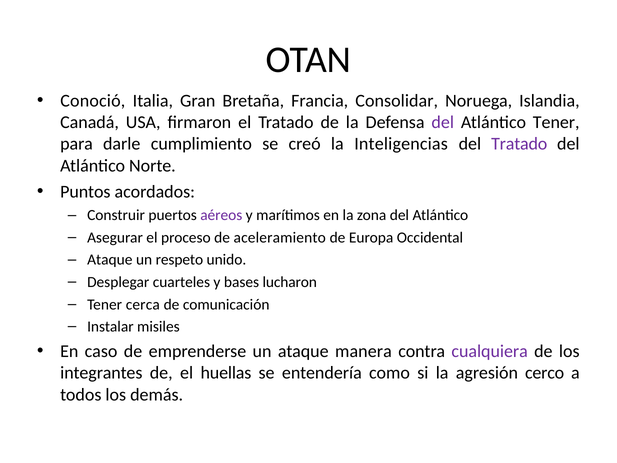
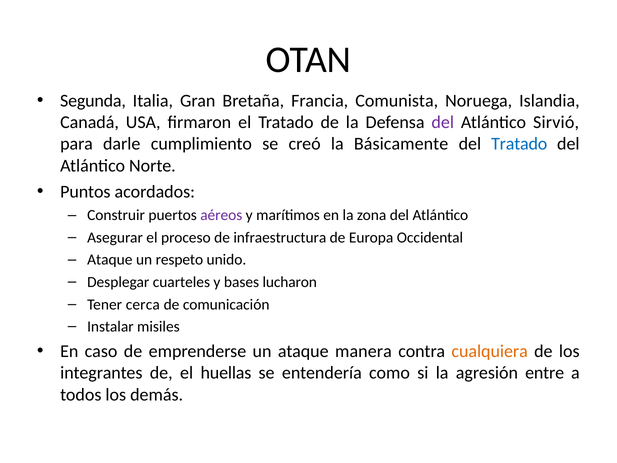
Conoció: Conoció -> Segunda
Consolidar: Consolidar -> Comunista
Atlántico Tener: Tener -> Sirvió
Inteligencias: Inteligencias -> Básicamente
Tratado at (519, 144) colour: purple -> blue
aceleramiento: aceleramiento -> infraestructura
cualquiera colour: purple -> orange
cerco: cerco -> entre
